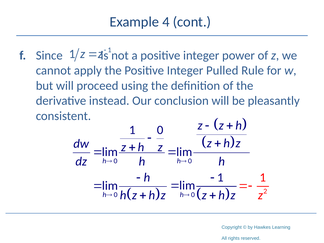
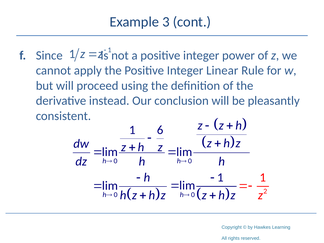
4: 4 -> 3
Pulled: Pulled -> Linear
1 0: 0 -> 6
